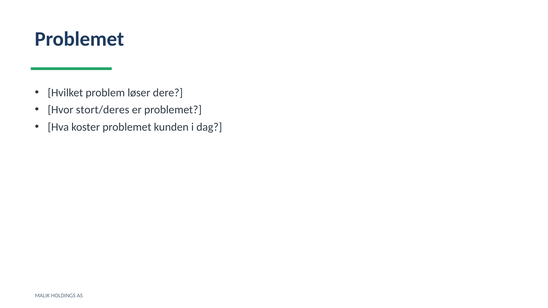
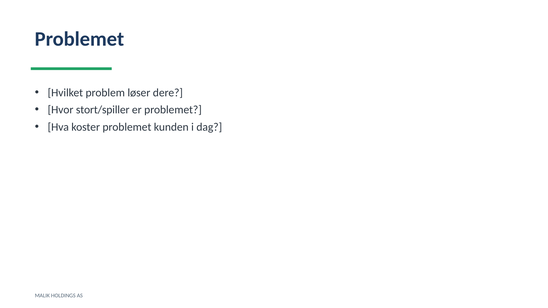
stort/deres: stort/deres -> stort/spiller
